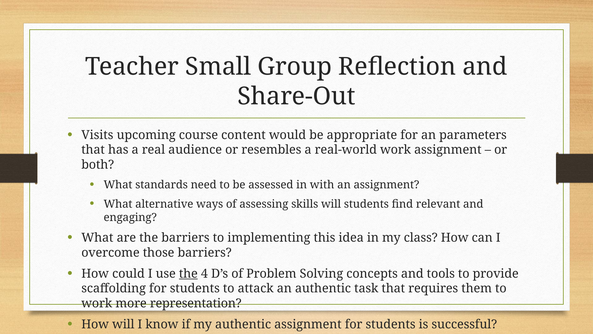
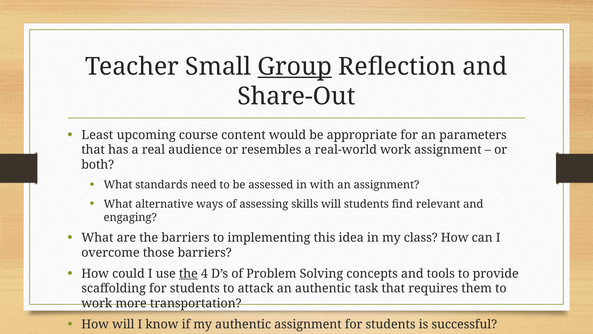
Group underline: none -> present
Visits: Visits -> Least
representation: representation -> transportation
